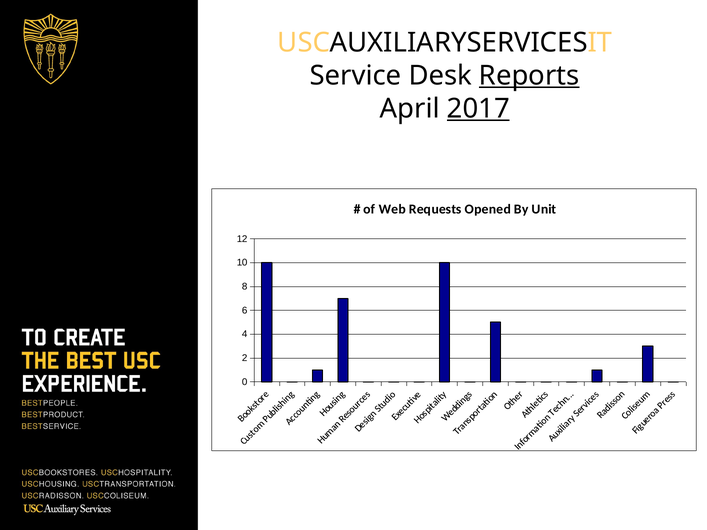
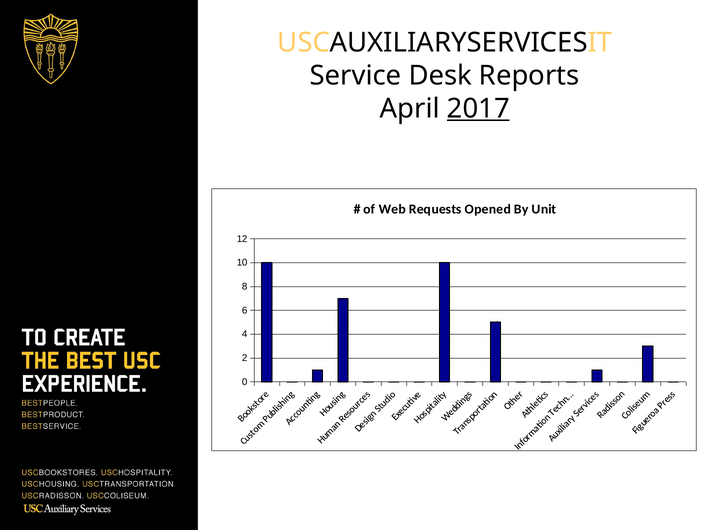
Reports underline: present -> none
